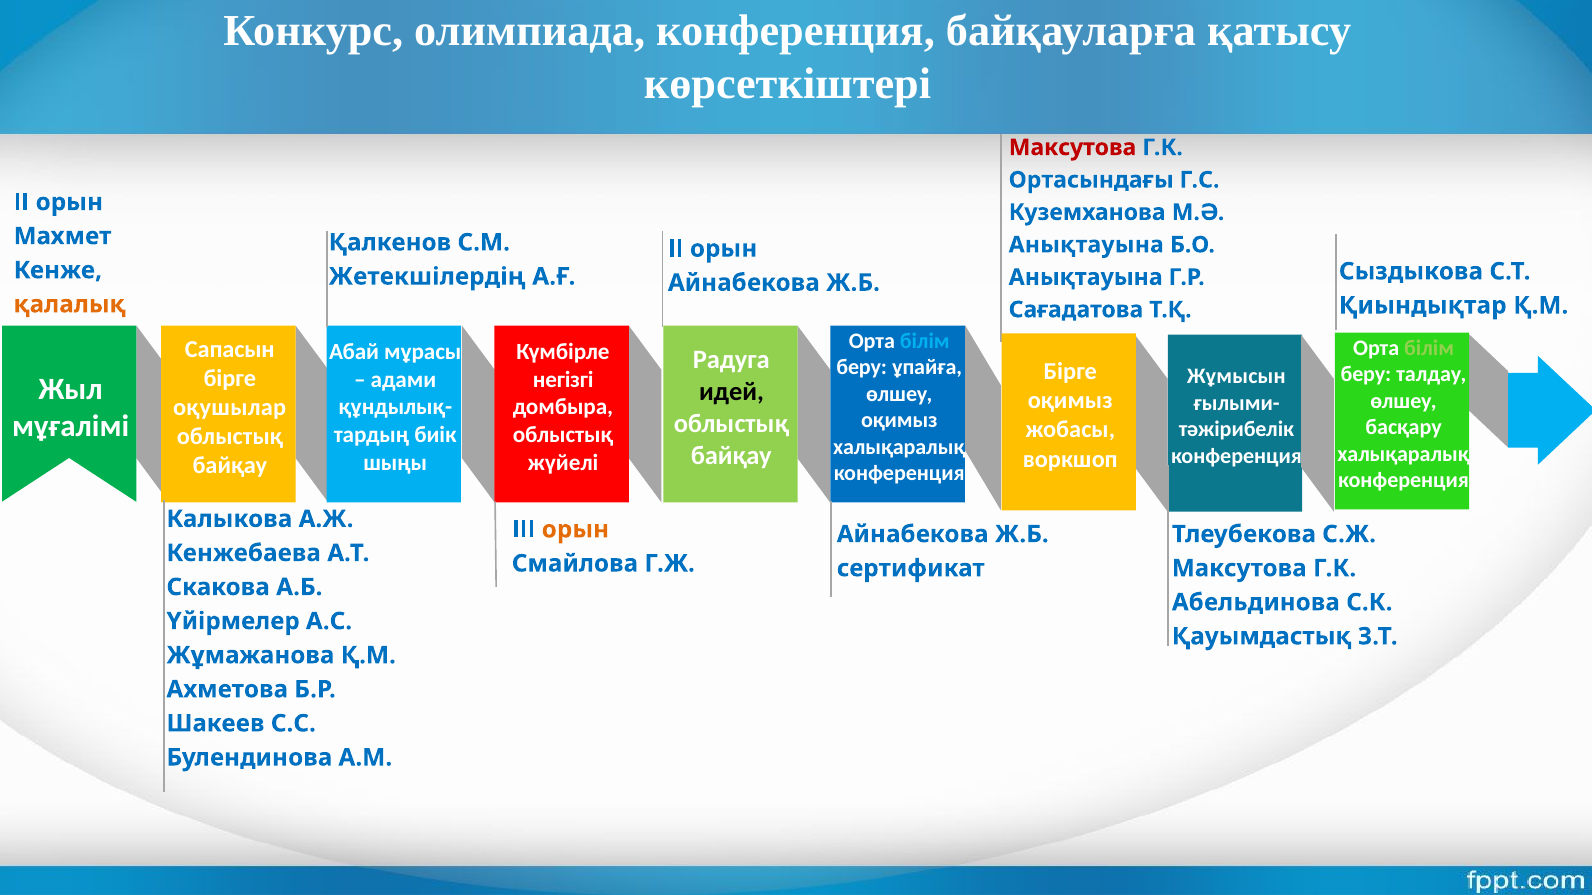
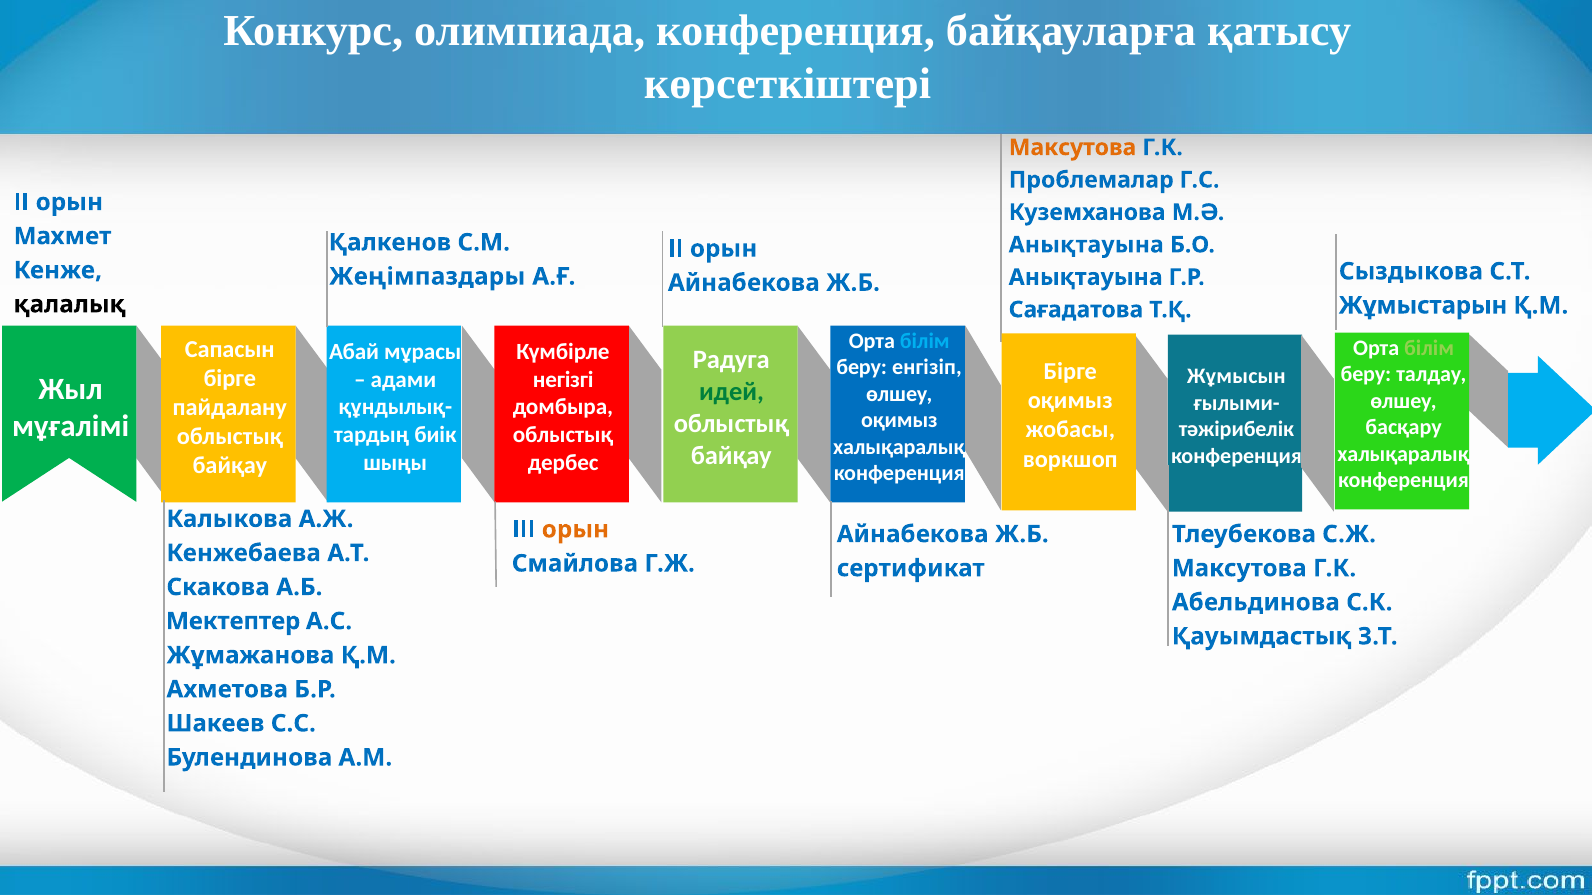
Максутова at (1072, 148) colour: red -> orange
Ортасындағы: Ортасындағы -> Проблемалар
Жетекшілердің: Жетекшілердің -> Жеңімпаздары
қалалық colour: orange -> black
Қиындықтар: Қиындықтар -> Жұмыстарын
ұпайға: ұпайға -> енгізіп
идей colour: black -> green
оқушылар: оқушылар -> пайдалану
жүйелі: жүйелі -> дербес
Үйірмелер: Үйірмелер -> Мектептер
